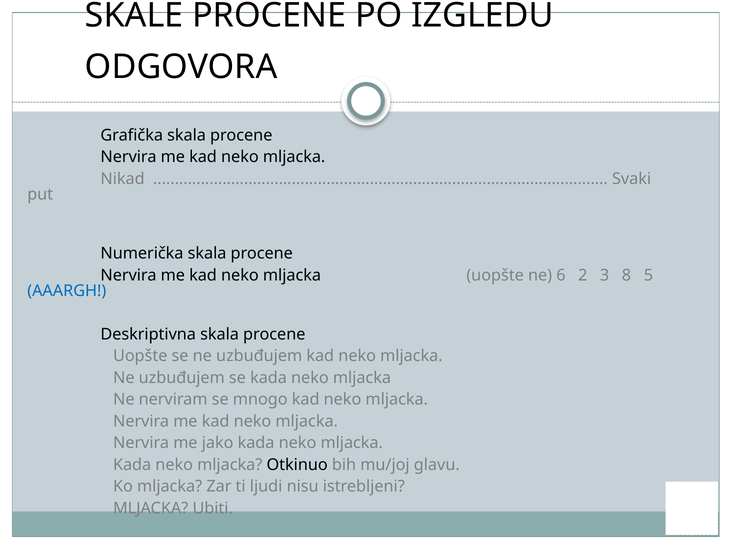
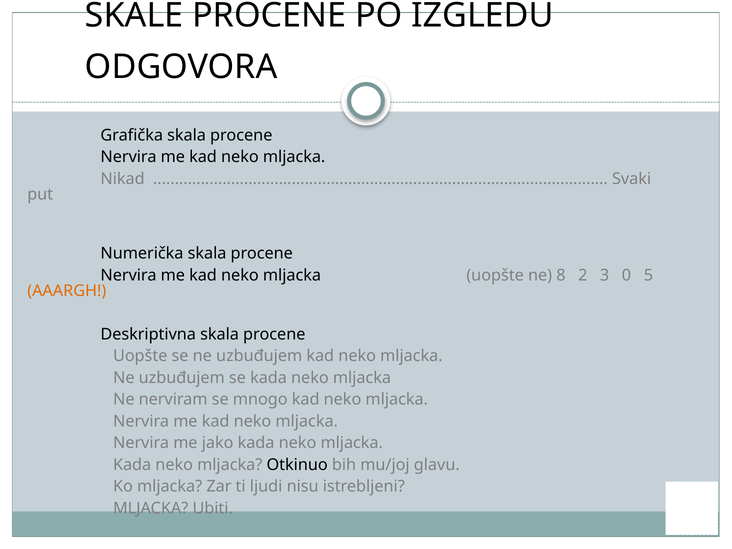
6: 6 -> 8
8: 8 -> 0
AAARGH colour: blue -> orange
